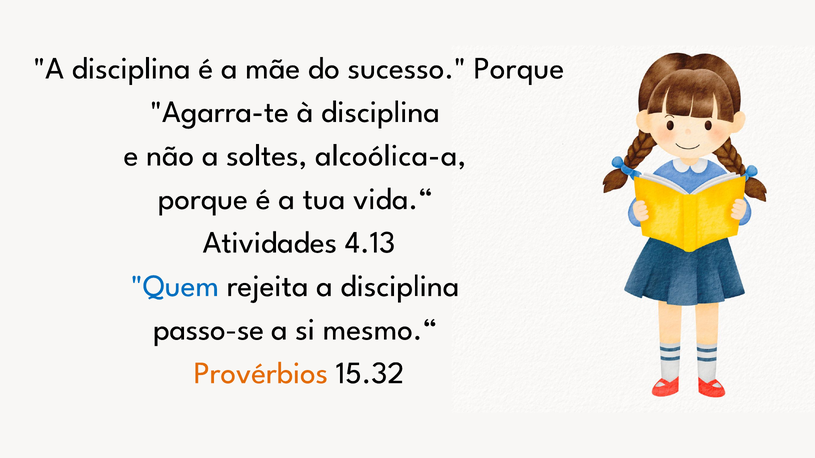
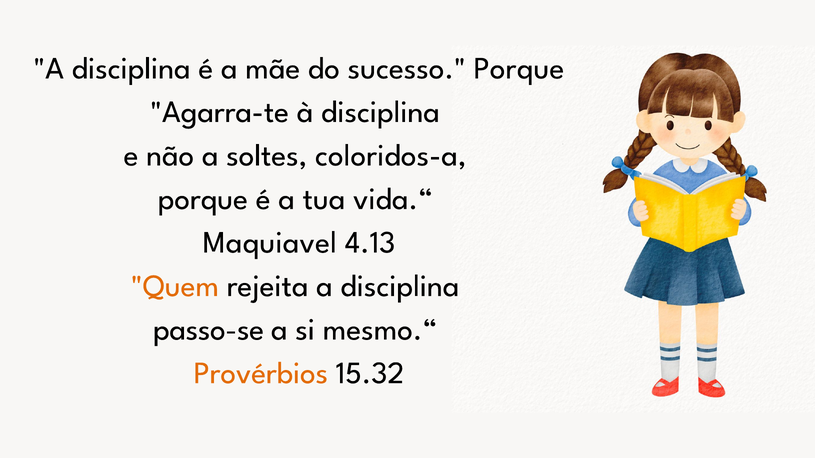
alcoólica-a: alcoólica-a -> coloridos-a
Atividades: Atividades -> Maquiavel
Quem colour: blue -> orange
